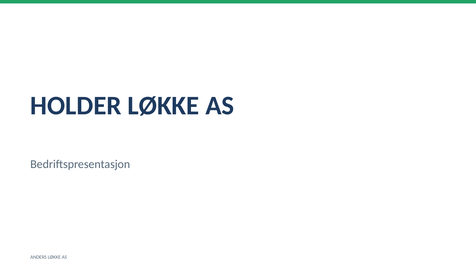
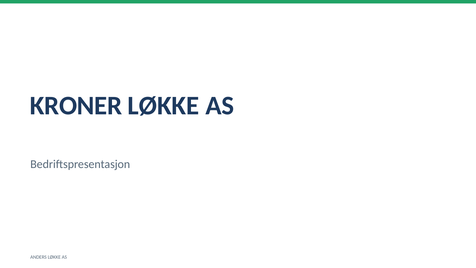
HOLDER: HOLDER -> KRONER
